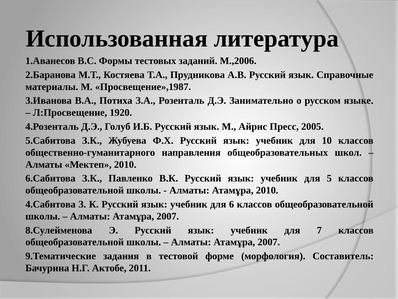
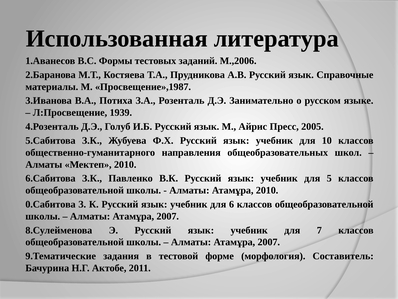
1920: 1920 -> 1939
4.Сабитова: 4.Сабитова -> 0.Сабитова
